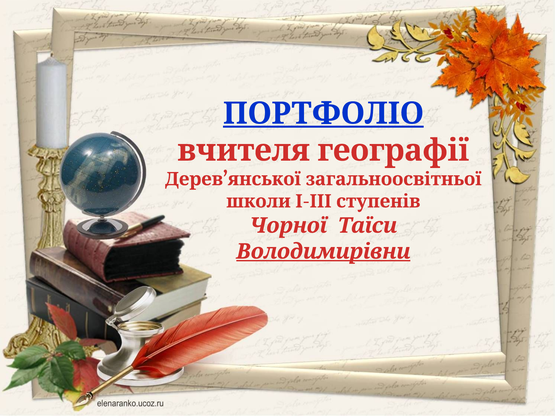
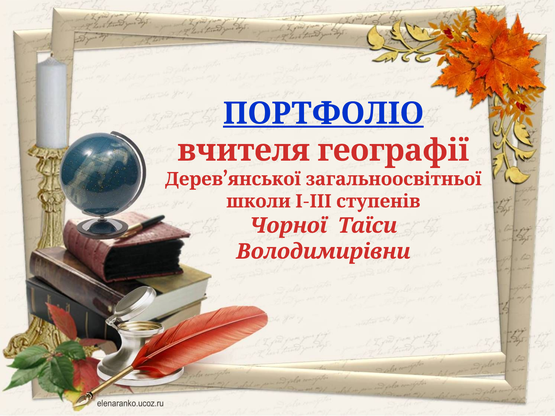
Володимирівни underline: present -> none
